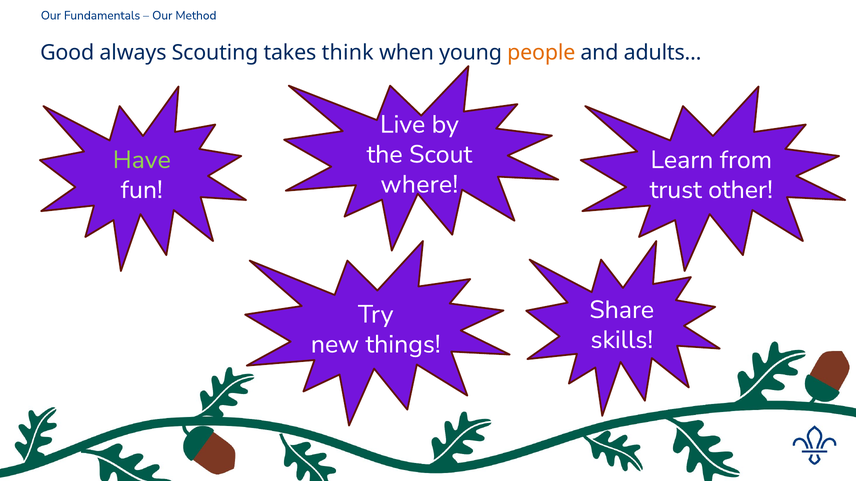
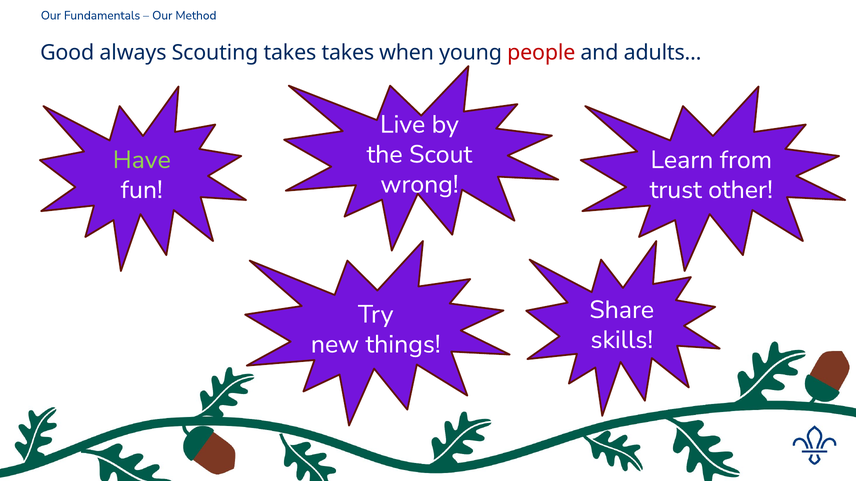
takes think: think -> takes
people colour: orange -> red
where: where -> wrong
